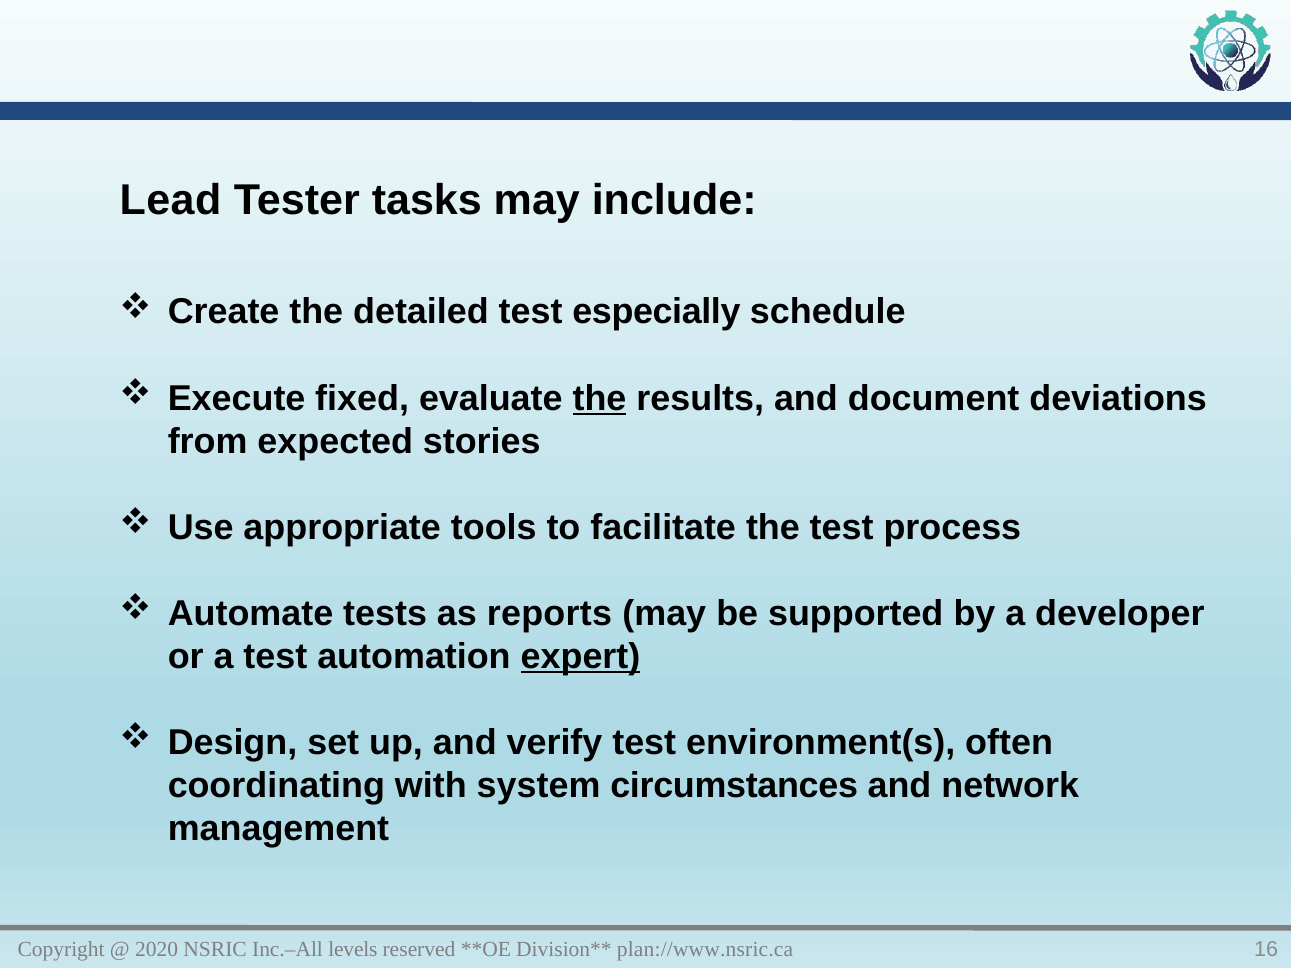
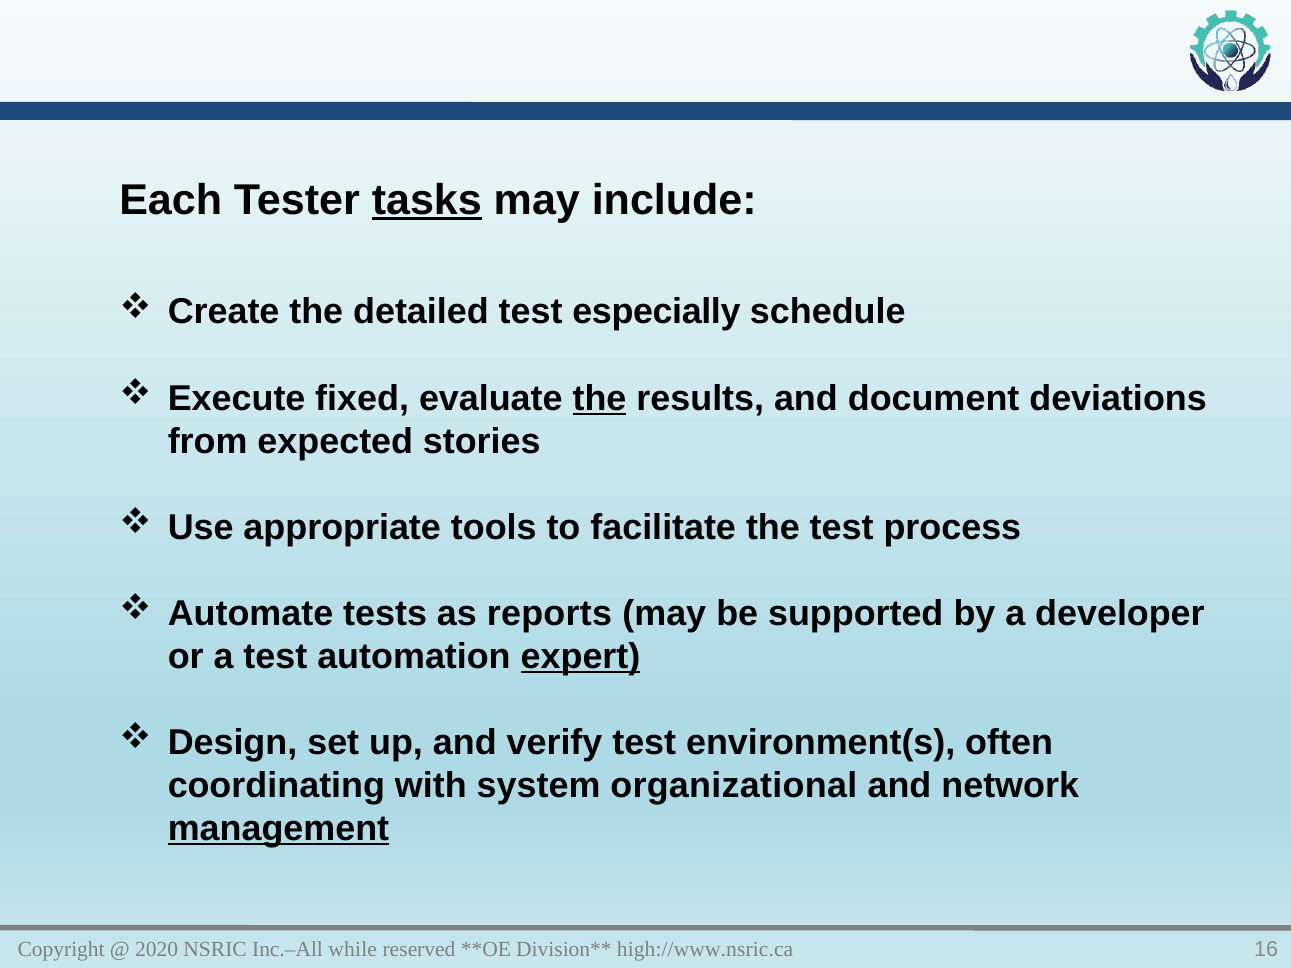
Lead: Lead -> Each
tasks underline: none -> present
circumstances: circumstances -> organizational
management underline: none -> present
levels: levels -> while
plan://www.nsric.ca: plan://www.nsric.ca -> high://www.nsric.ca
